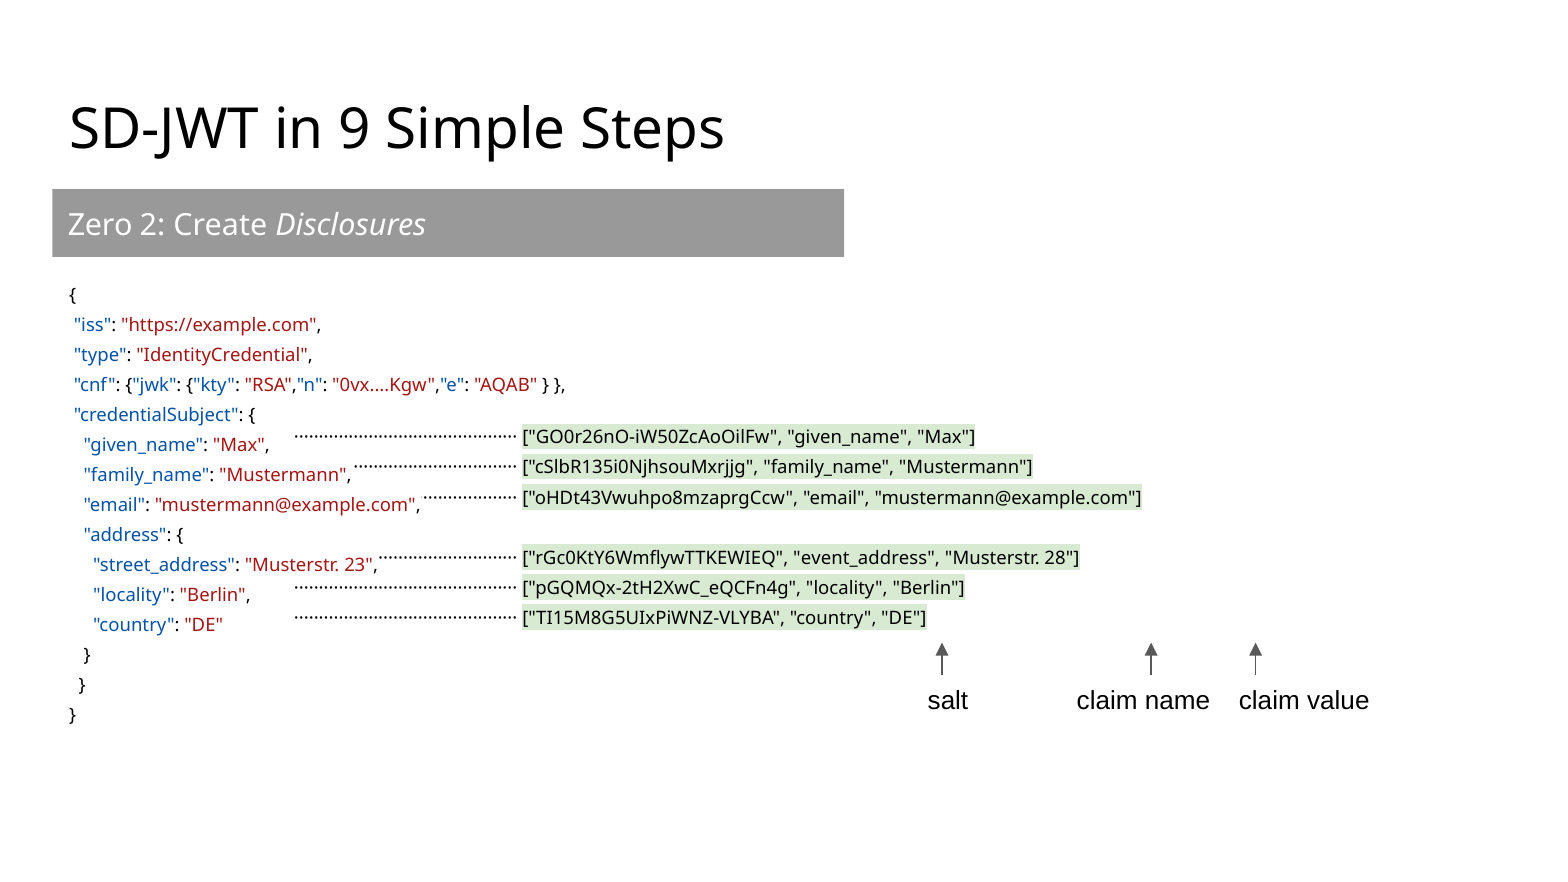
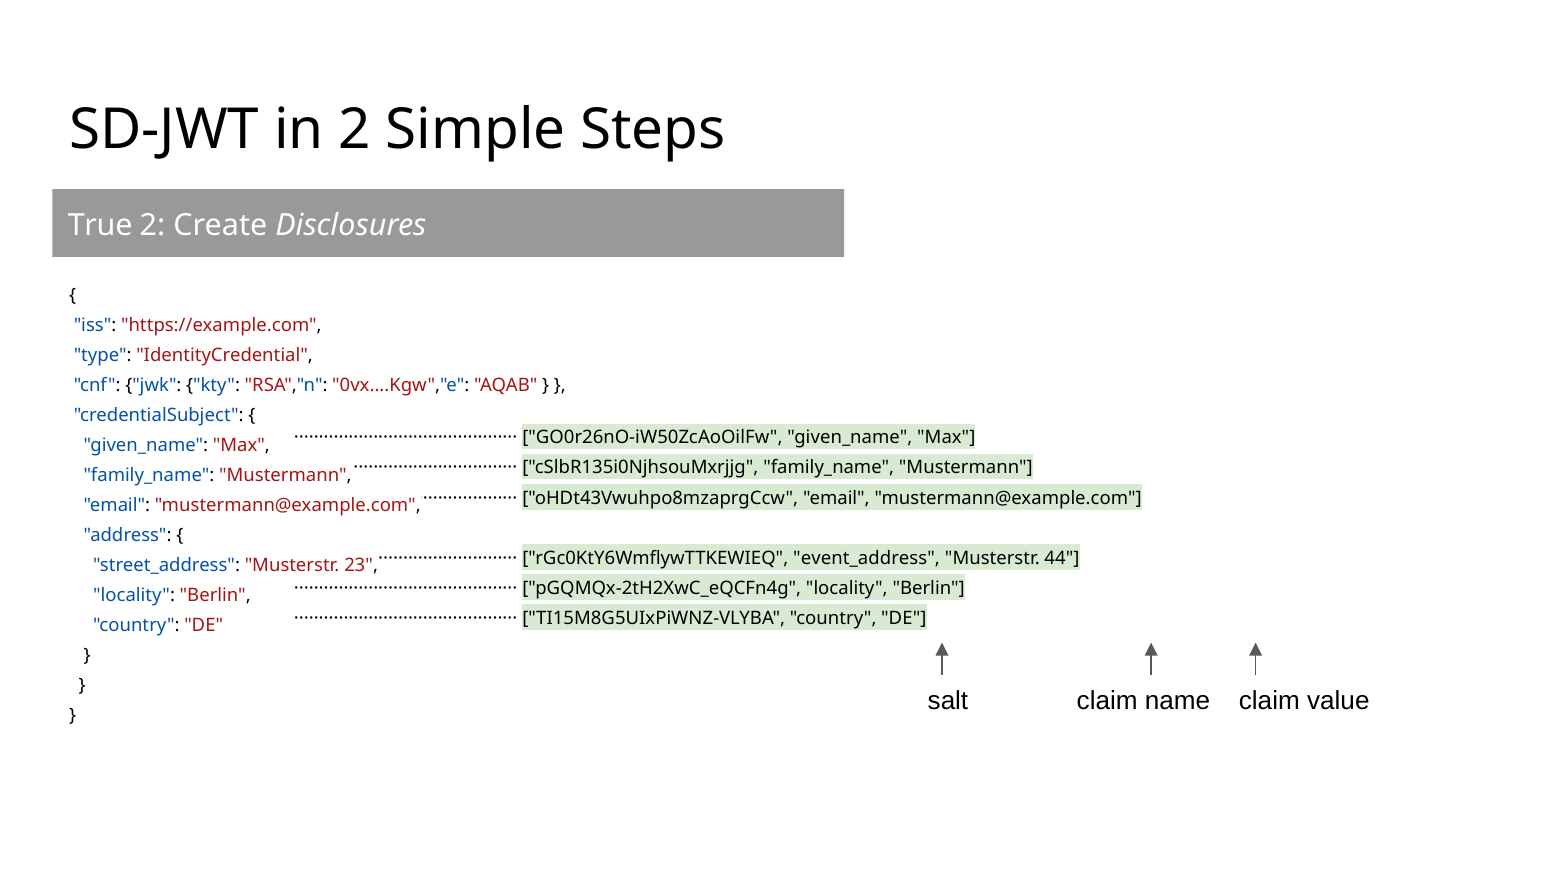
in 9: 9 -> 2
Zero: Zero -> True
28: 28 -> 44
